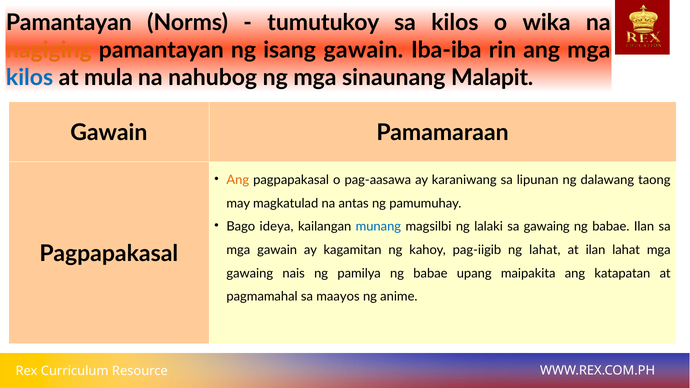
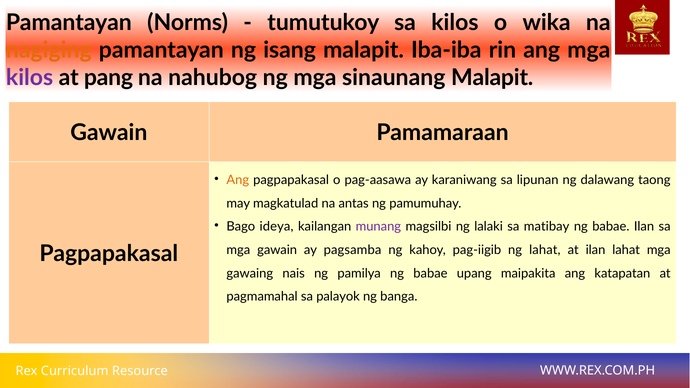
isang gawain: gawain -> malapit
kilos at (30, 78) colour: blue -> purple
mula: mula -> pang
munang colour: blue -> purple
sa gawaing: gawaing -> matibay
kagamitan: kagamitan -> pagsamba
maayos: maayos -> palayok
anime: anime -> banga
